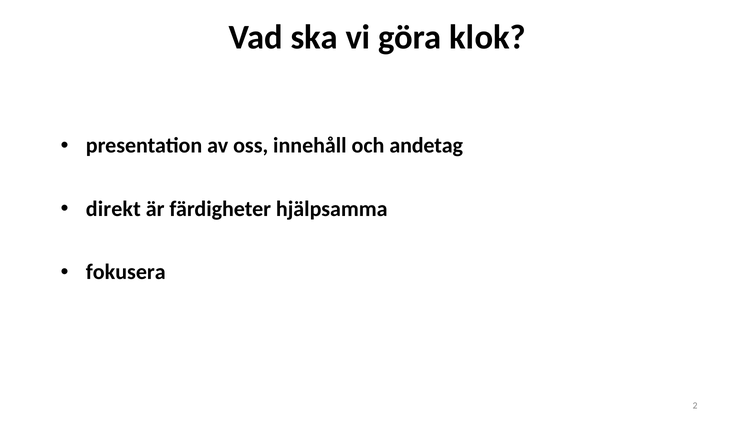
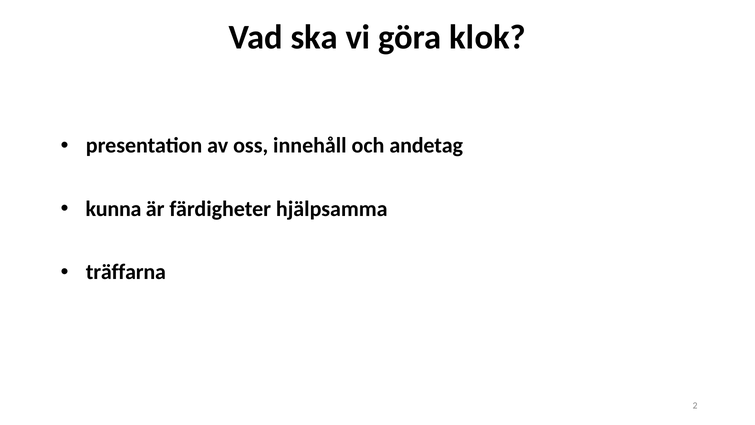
direkt: direkt -> kunna
fokusera: fokusera -> träffarna
